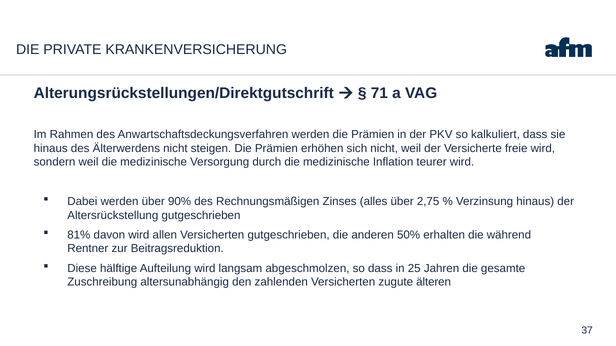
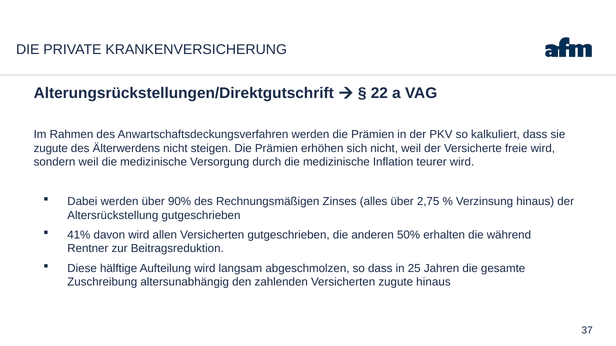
71: 71 -> 22
hinaus at (51, 149): hinaus -> zugute
81%: 81% -> 41%
zugute älteren: älteren -> hinaus
